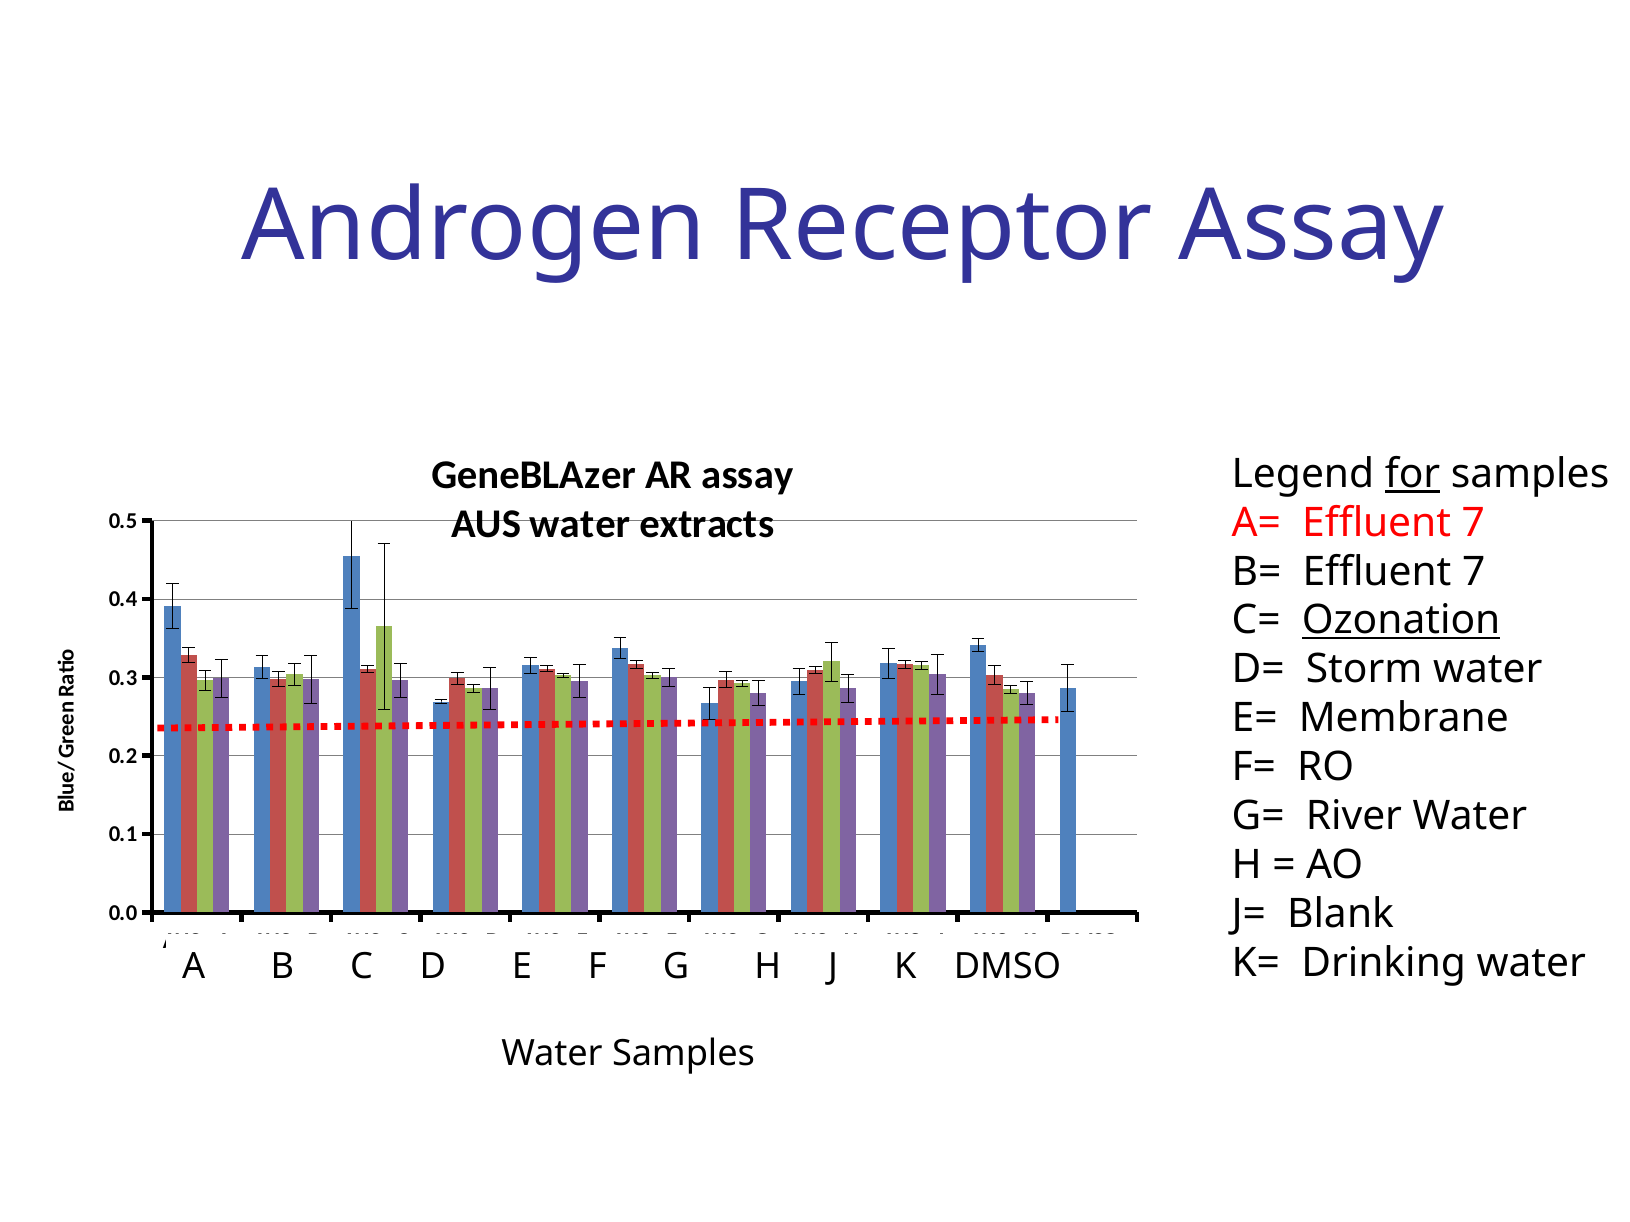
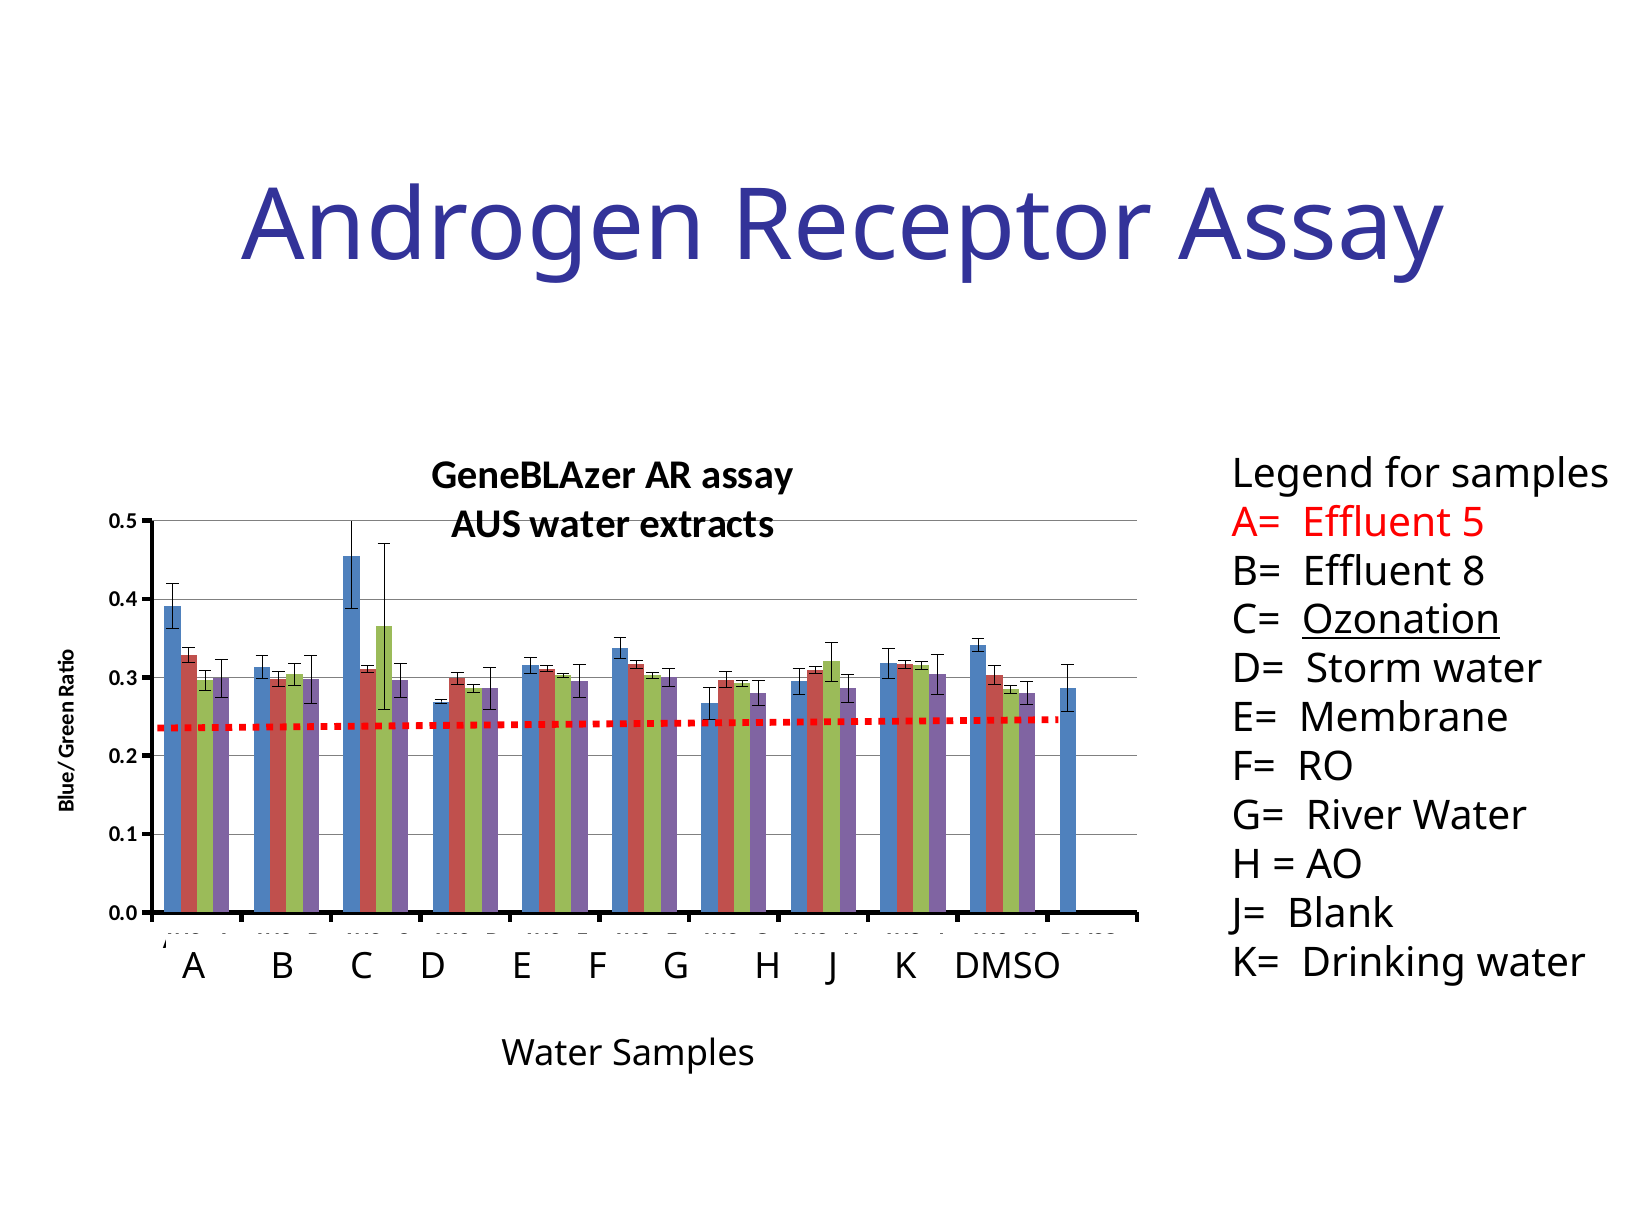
for underline: present -> none
A= Effluent 7: 7 -> 5
B= Effluent 7: 7 -> 8
